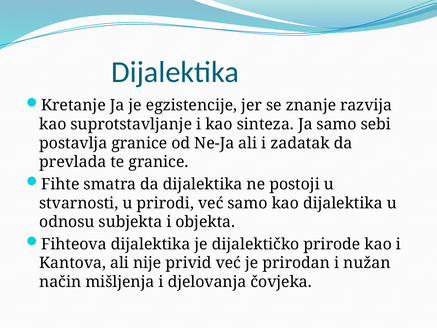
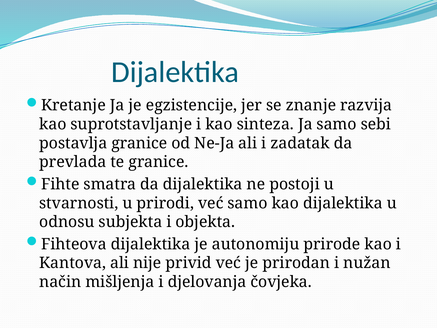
dijalektičko: dijalektičko -> autonomiju
